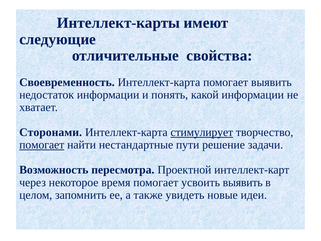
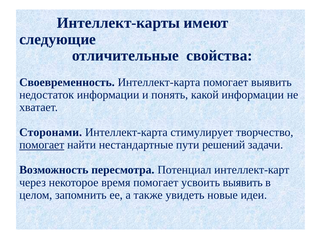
стимулирует underline: present -> none
решение: решение -> решений
Проектной: Проектной -> Потенциал
